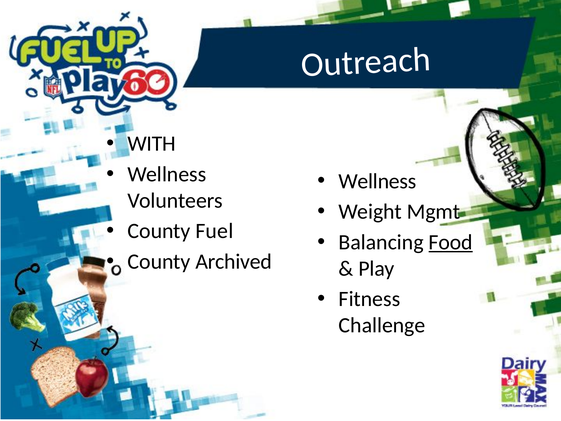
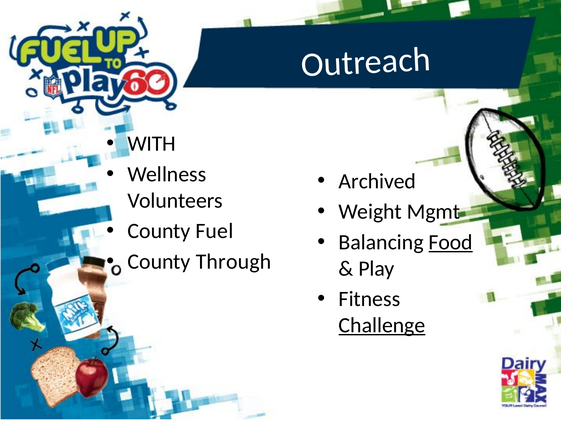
Wellness at (377, 181): Wellness -> Archived
Archived: Archived -> Through
Challenge underline: none -> present
